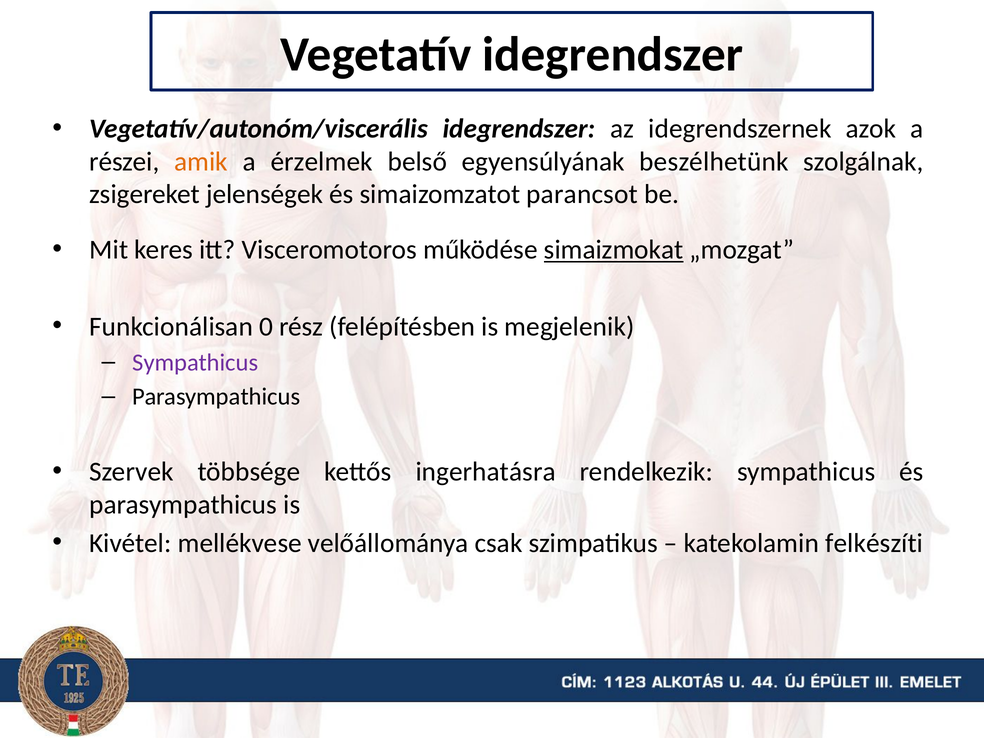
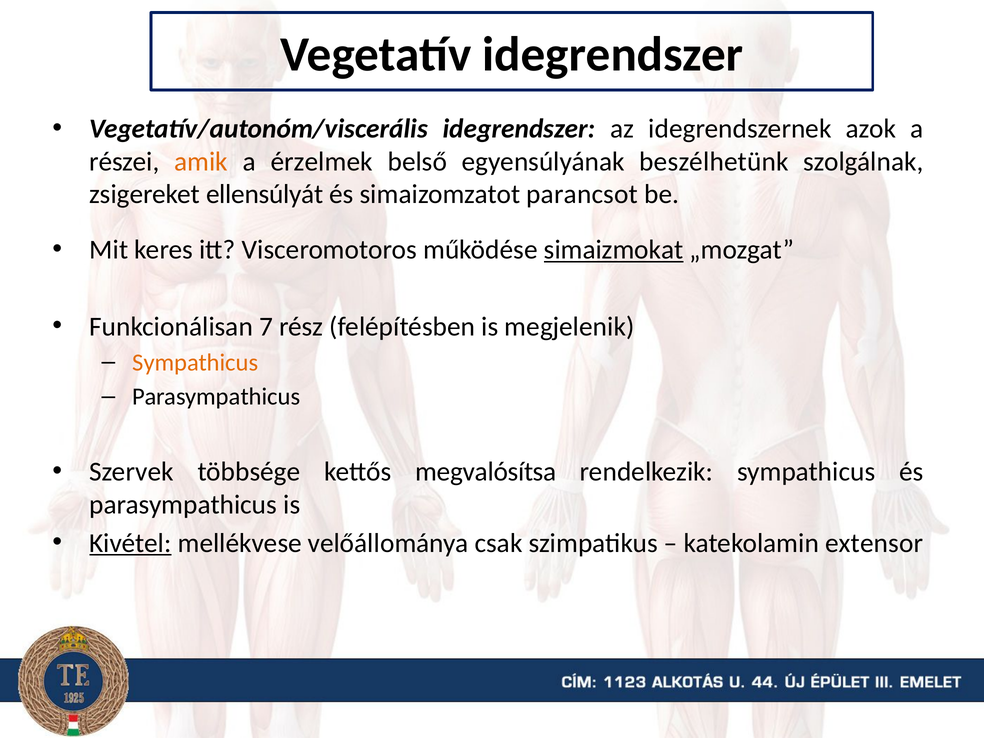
jelenségek: jelenségek -> ellensúlyát
0: 0 -> 7
Sympathicus at (195, 362) colour: purple -> orange
ingerhatásra: ingerhatásra -> megvalósítsa
Kivétel underline: none -> present
felkészíti: felkészíti -> extensor
